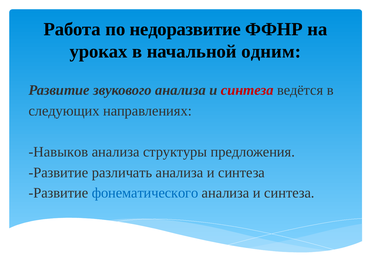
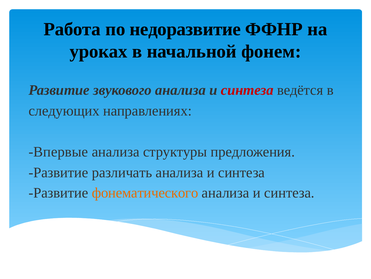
одним: одним -> фонем
Навыков: Навыков -> Впервые
фонематического colour: blue -> orange
